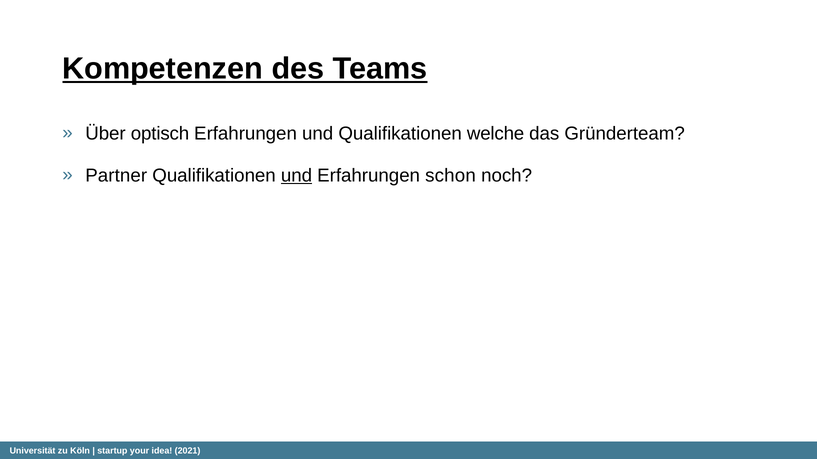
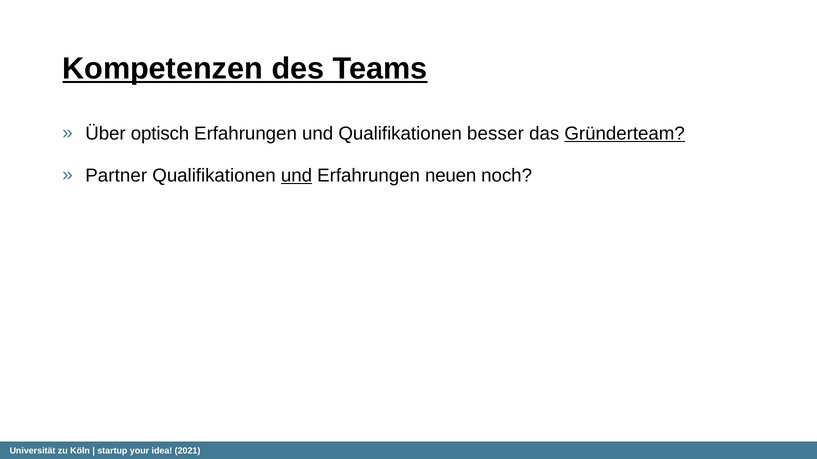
welche: welche -> besser
Gründerteam underline: none -> present
schon: schon -> neuen
